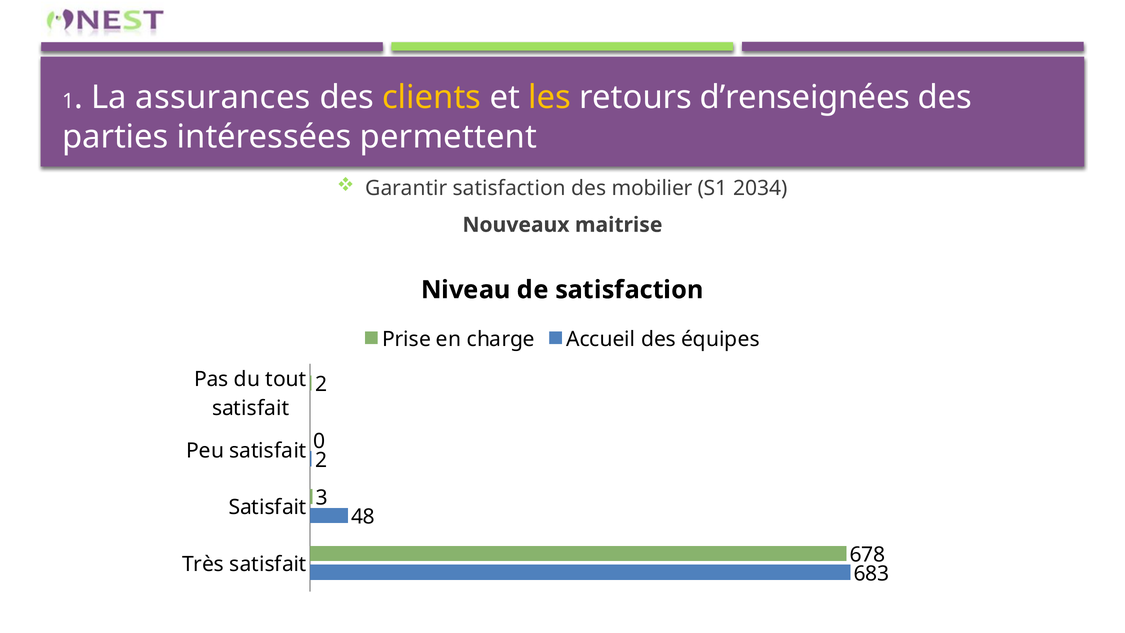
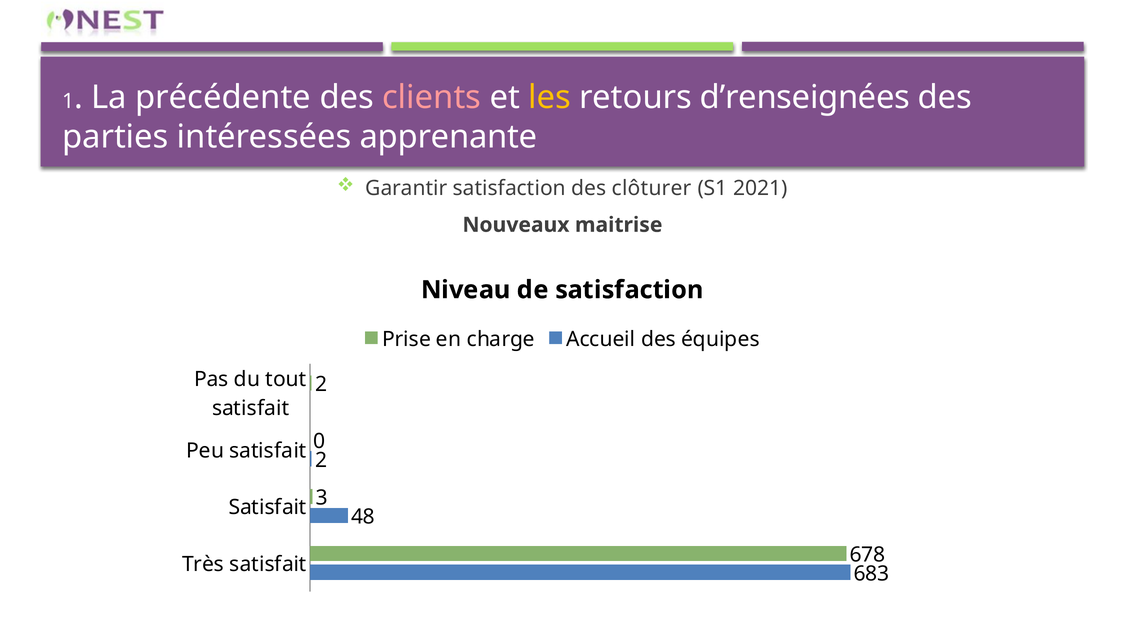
assurances: assurances -> précédente
clients colour: yellow -> pink
permettent: permettent -> apprenante
mobilier: mobilier -> clôturer
2034: 2034 -> 2021
